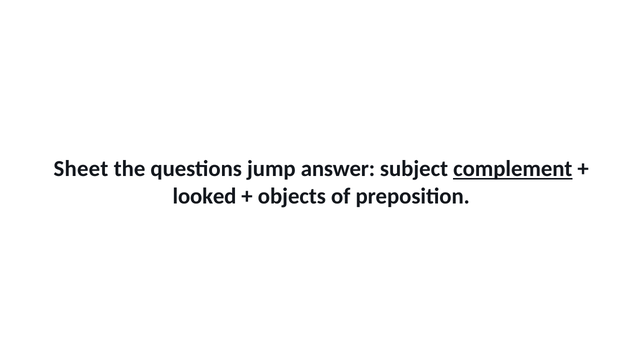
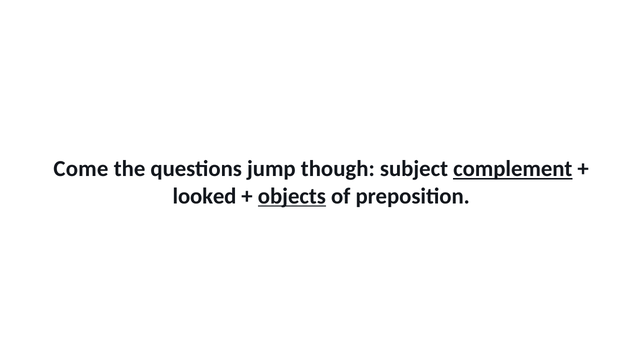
Sheet: Sheet -> Come
answer: answer -> though
objects underline: none -> present
